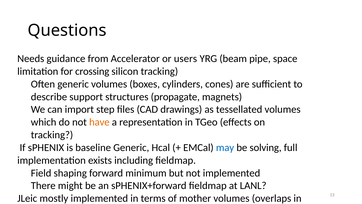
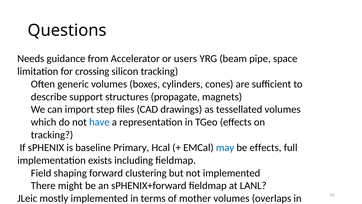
have colour: orange -> blue
baseline Generic: Generic -> Primary
be solving: solving -> effects
minimum: minimum -> clustering
